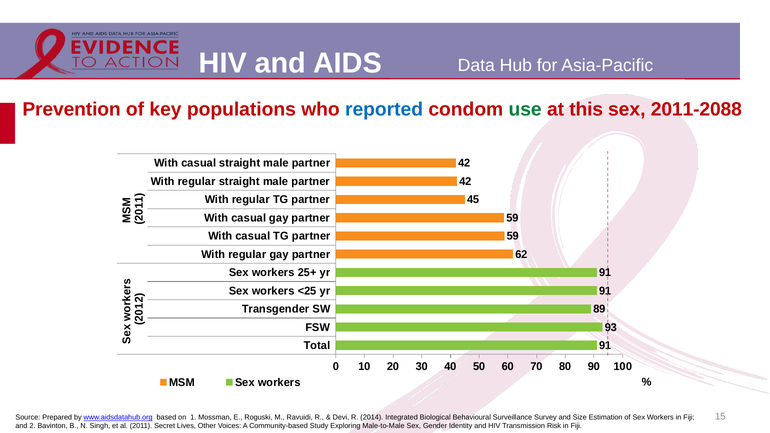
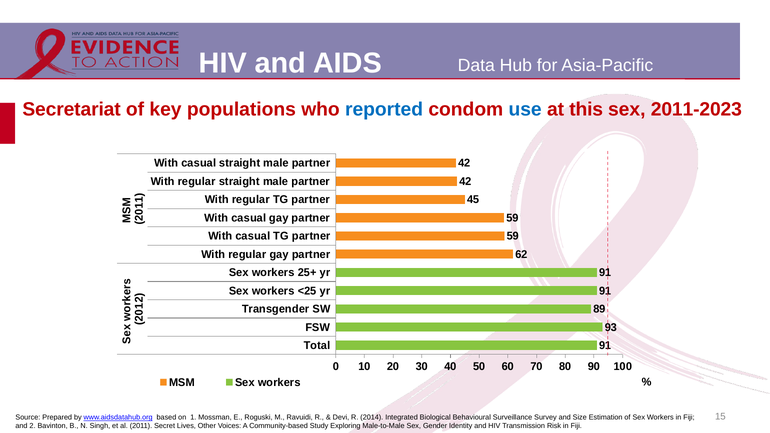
Prevention: Prevention -> Secretariat
use colour: green -> blue
2011-2088: 2011-2088 -> 2011-2023
